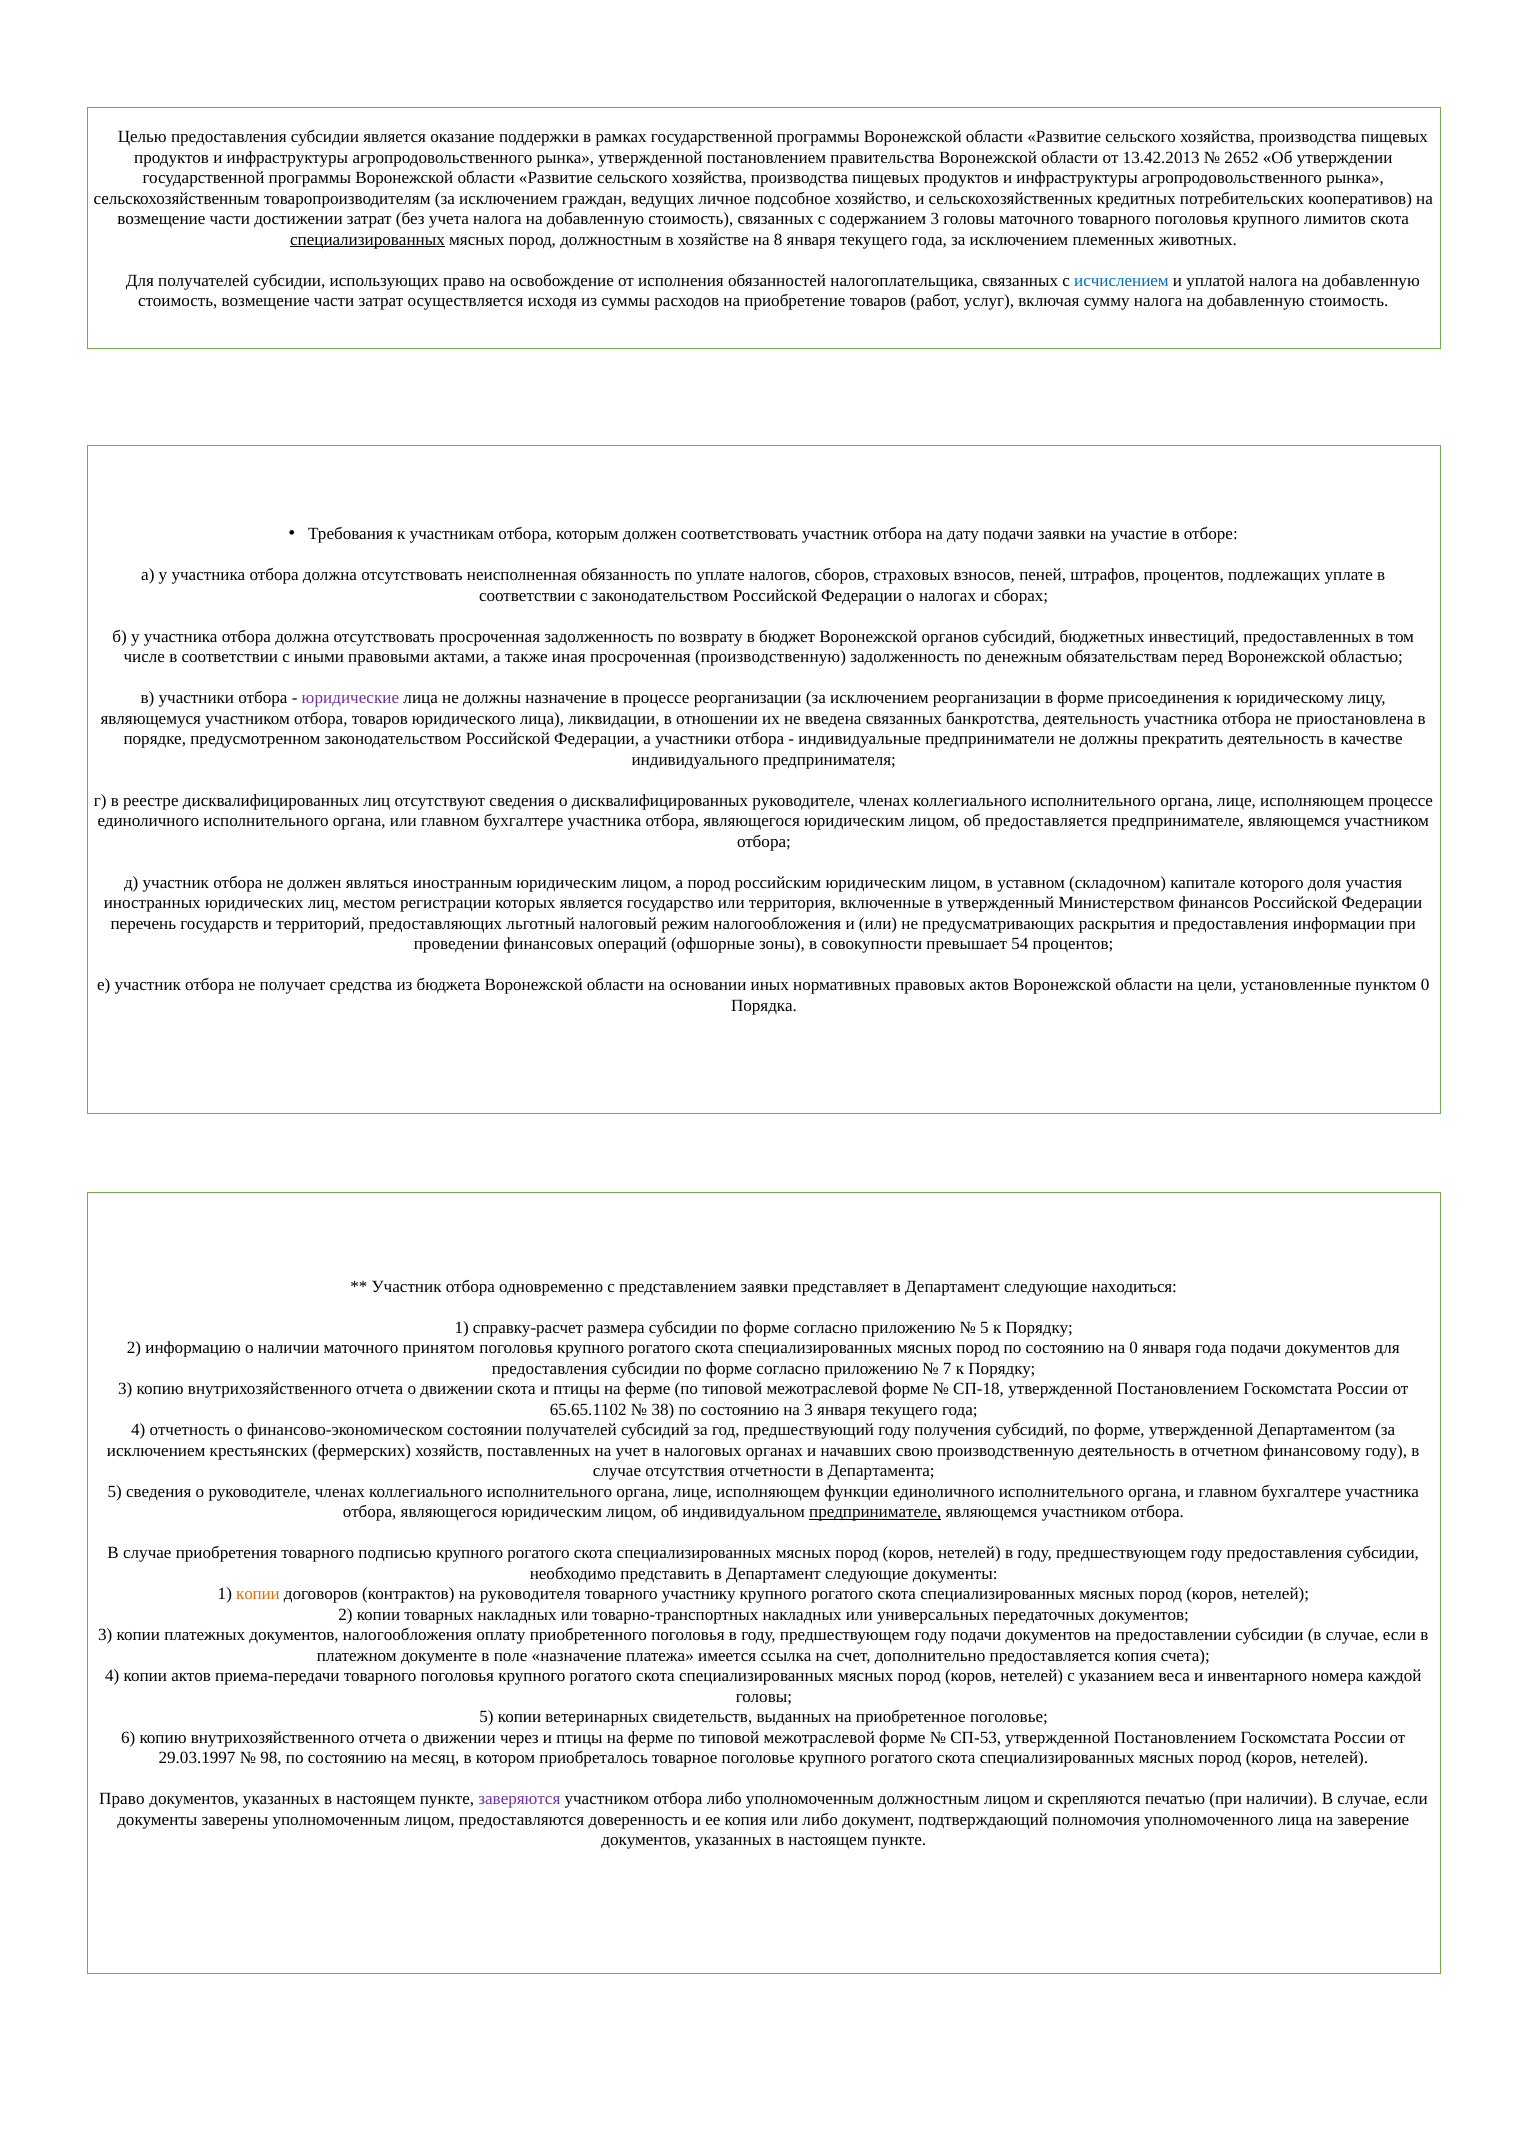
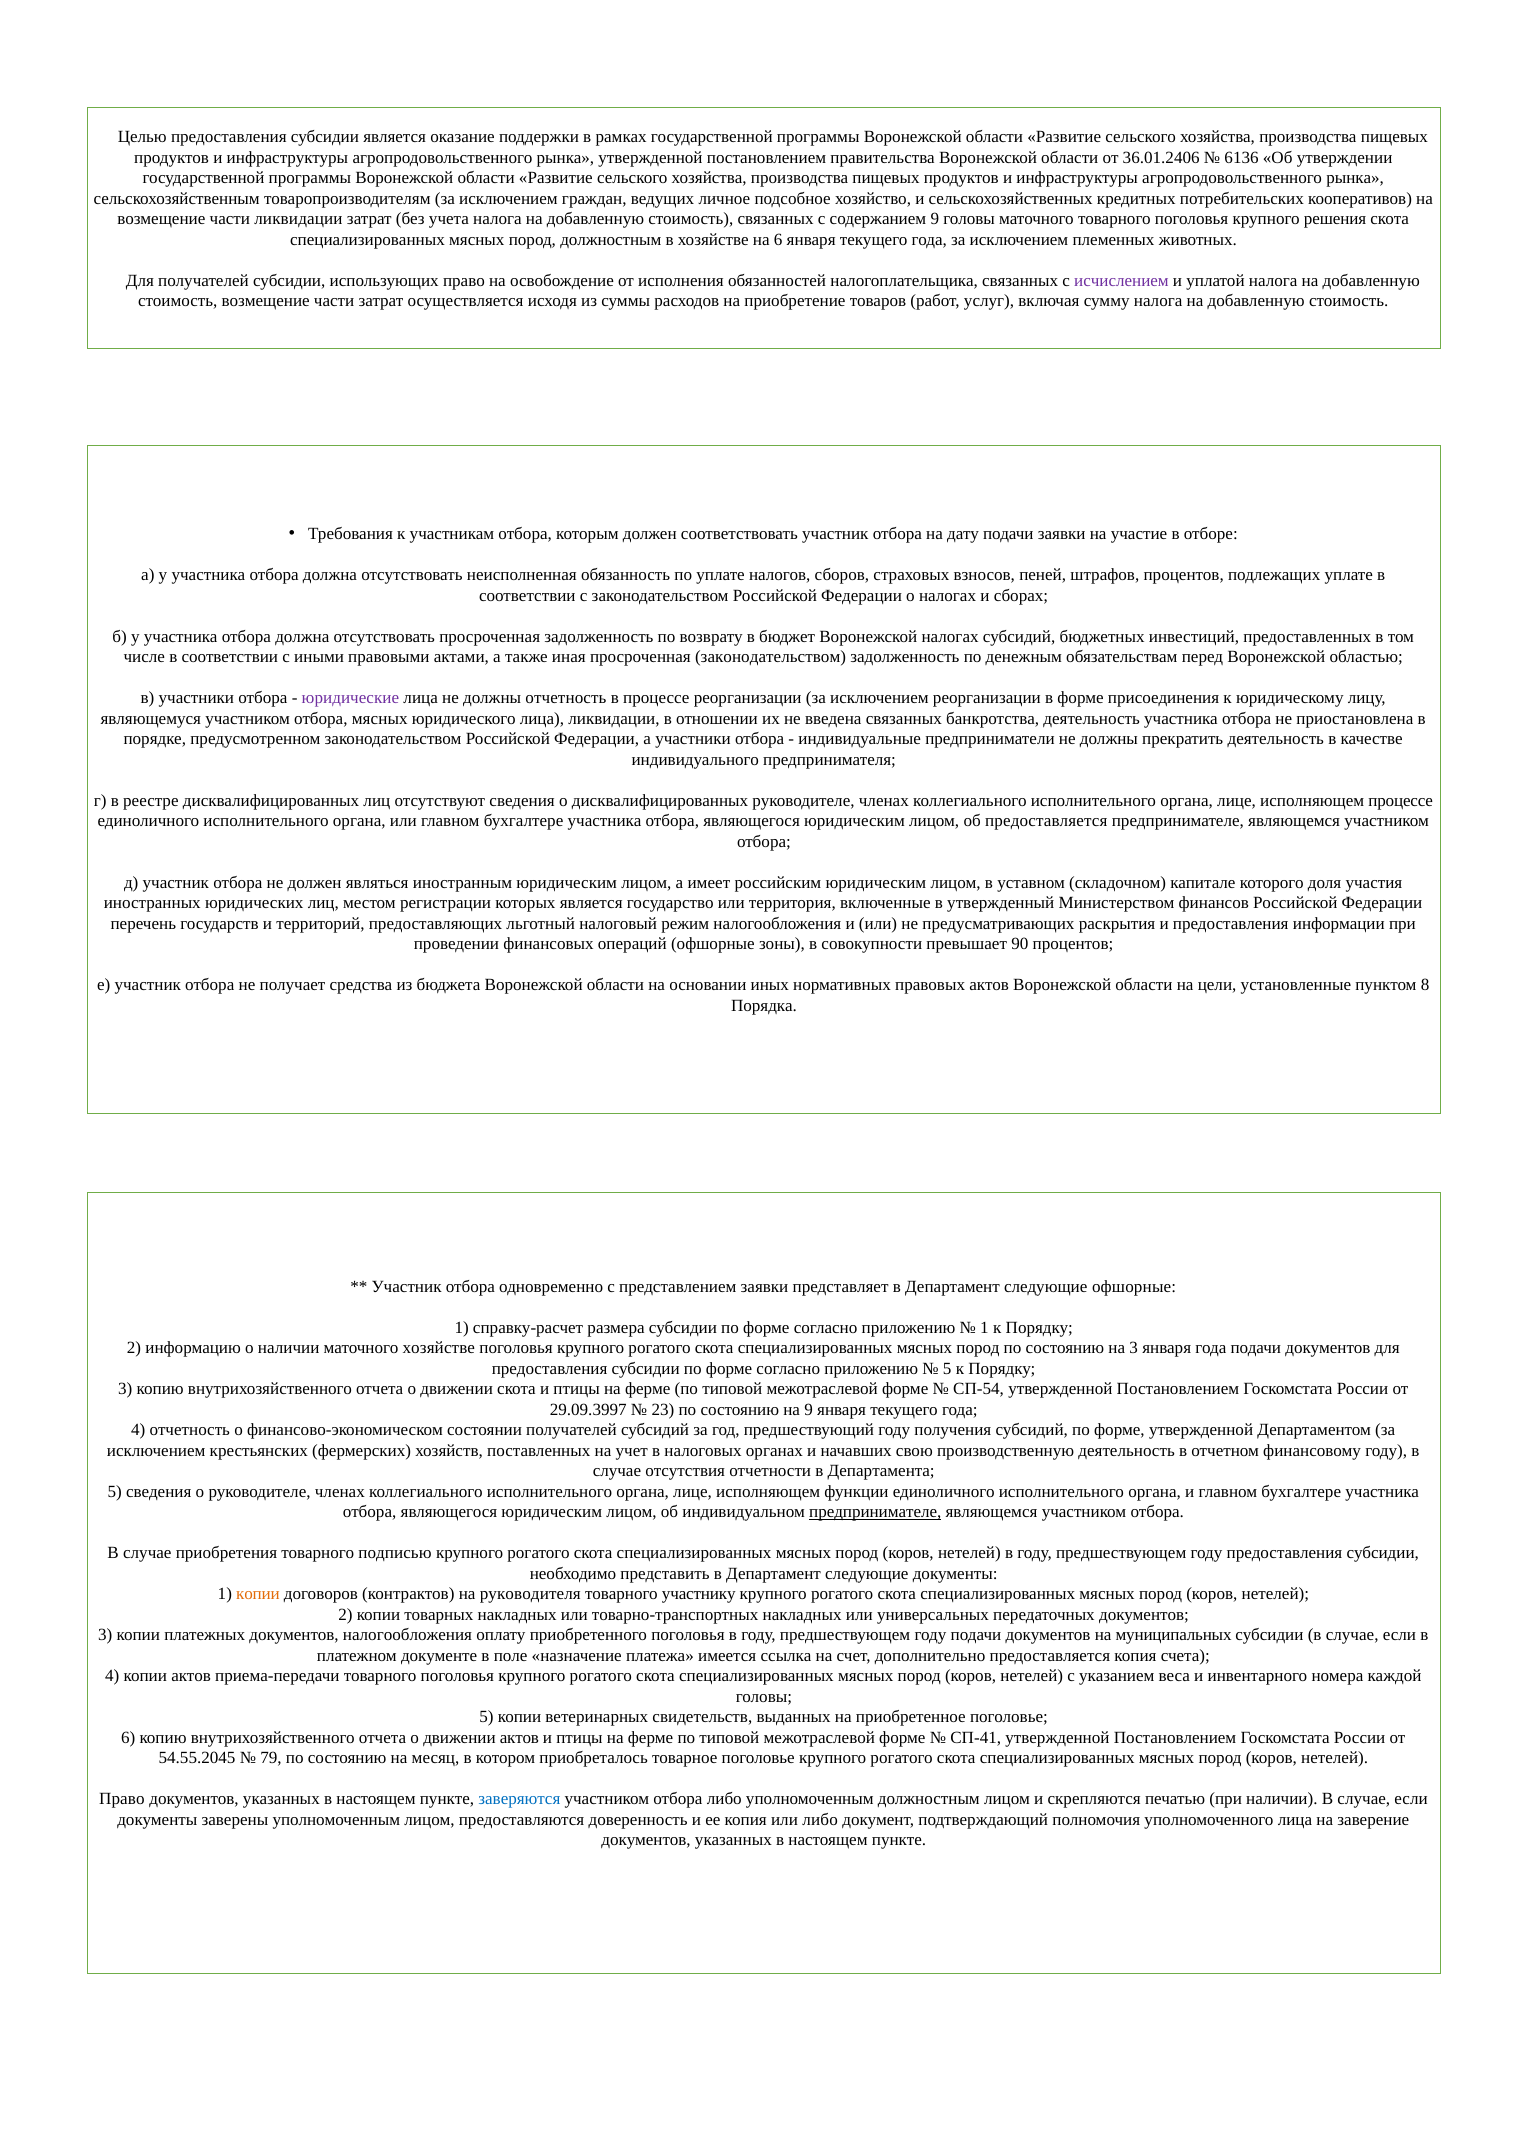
13.42.2013: 13.42.2013 -> 36.01.2406
2652: 2652 -> 6136
части достижении: достижении -> ликвидации
содержанием 3: 3 -> 9
лимитов: лимитов -> решения
специализированных at (367, 240) underline: present -> none
на 8: 8 -> 6
исчислением colour: blue -> purple
Воронежской органов: органов -> налогах
просроченная производственную: производственную -> законодательством
должны назначение: назначение -> отчетность
отбора товаров: товаров -> мясных
а пород: пород -> имеет
54: 54 -> 90
пунктом 0: 0 -> 8
следующие находиться: находиться -> офшорные
5 at (985, 1328): 5 -> 1
маточного принятом: принятом -> хозяйстве
на 0: 0 -> 3
7 at (947, 1369): 7 -> 5
СП-18: СП-18 -> СП-54
65.65.1102: 65.65.1102 -> 29.09.3997
38: 38 -> 23
на 3: 3 -> 9
предоставлении: предоставлении -> муниципальных
движении через: через -> актов
СП-53: СП-53 -> СП-41
29.03.1997: 29.03.1997 -> 54.55.2045
98: 98 -> 79
заверяются colour: purple -> blue
